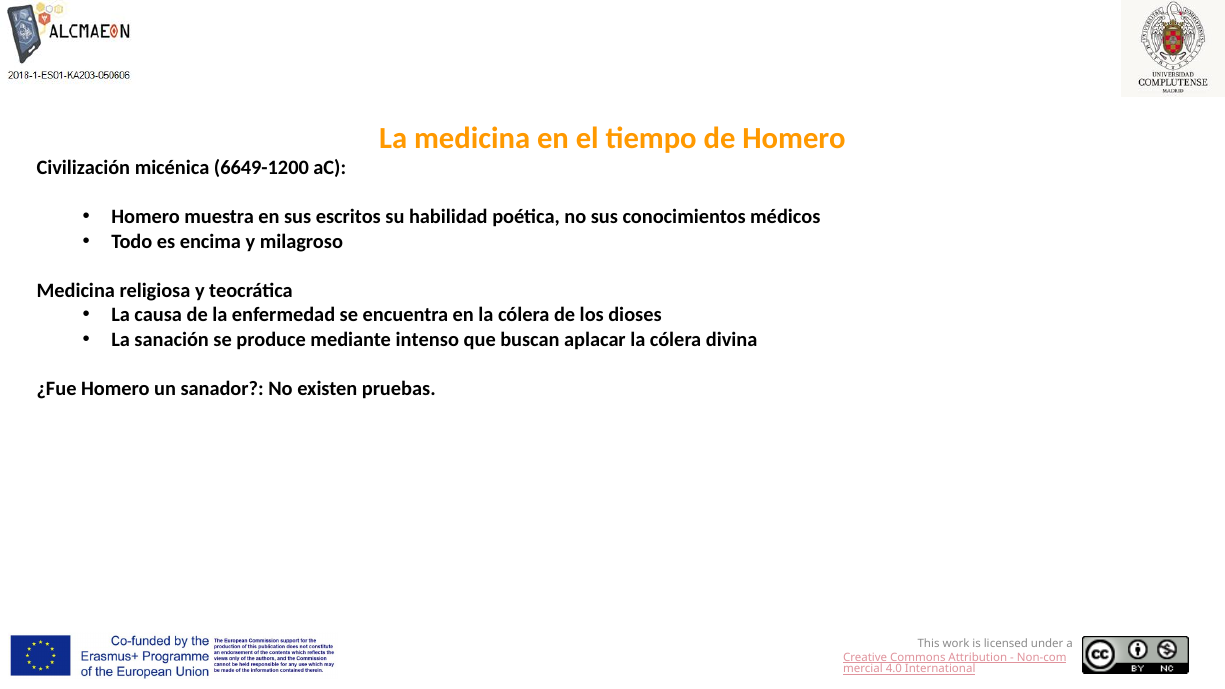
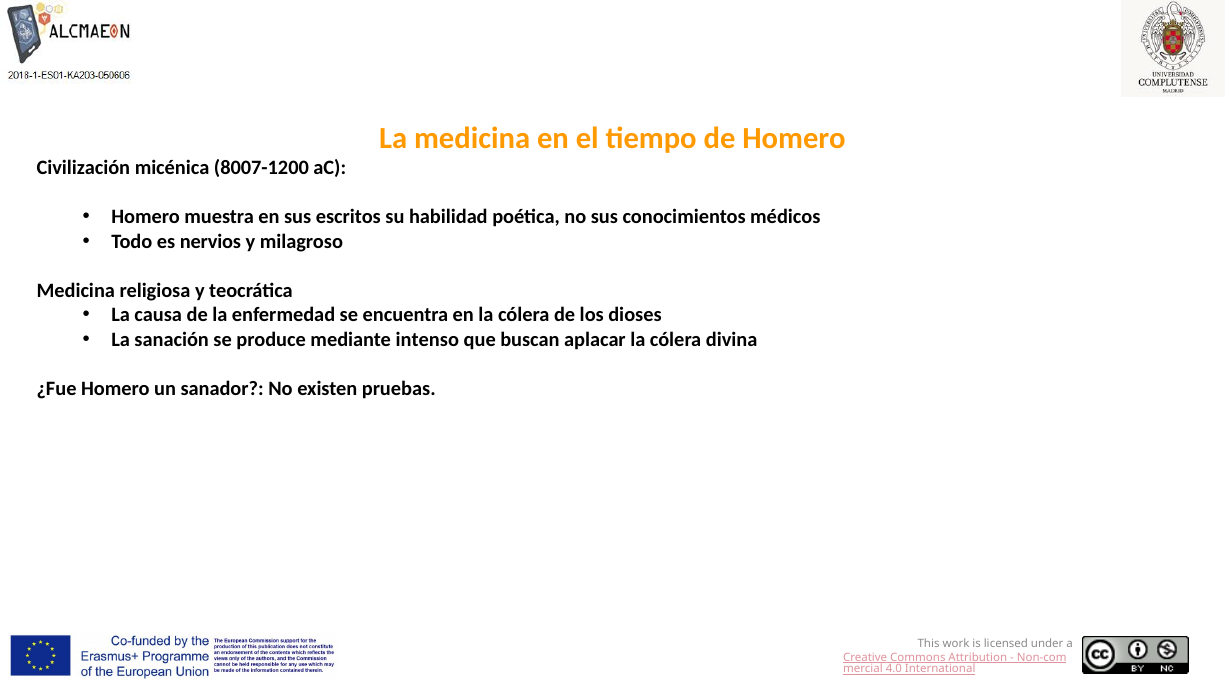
6649-1200: 6649-1200 -> 8007-1200
encima: encima -> nervios
